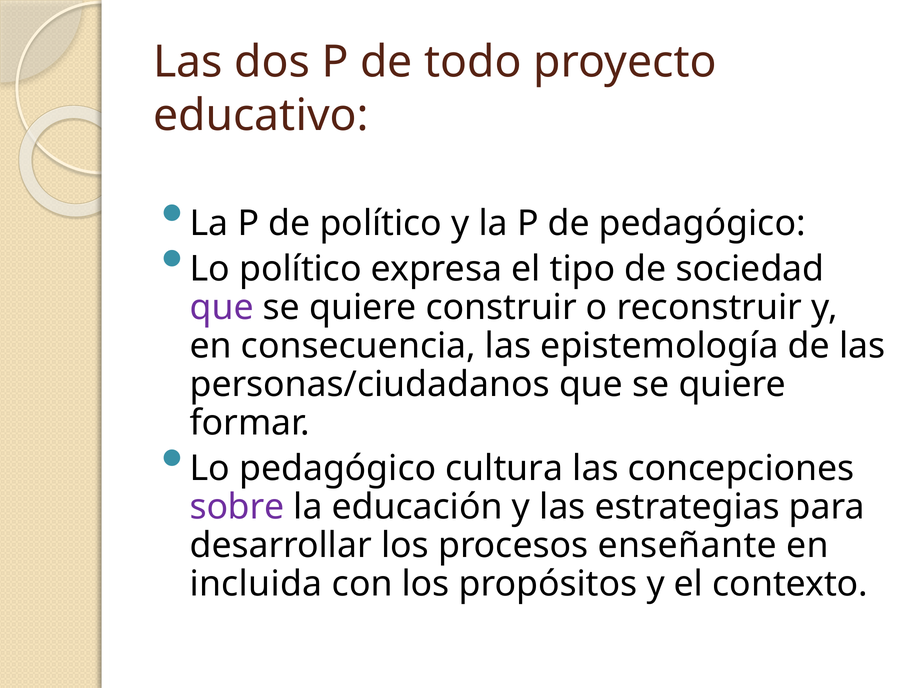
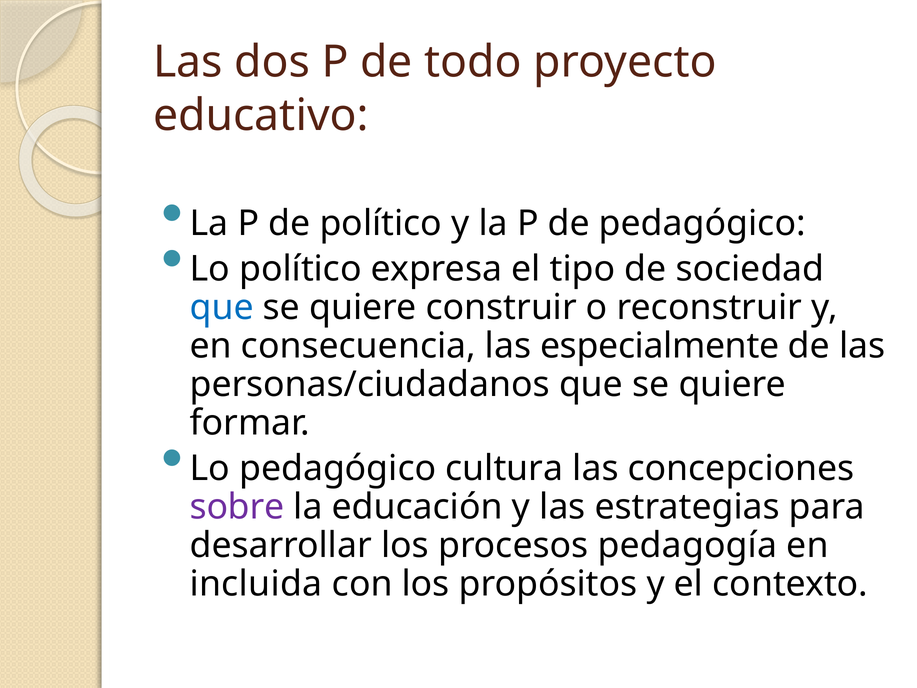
que at (222, 307) colour: purple -> blue
epistemología: epistemología -> especialmente
enseñante: enseñante -> pedagogía
